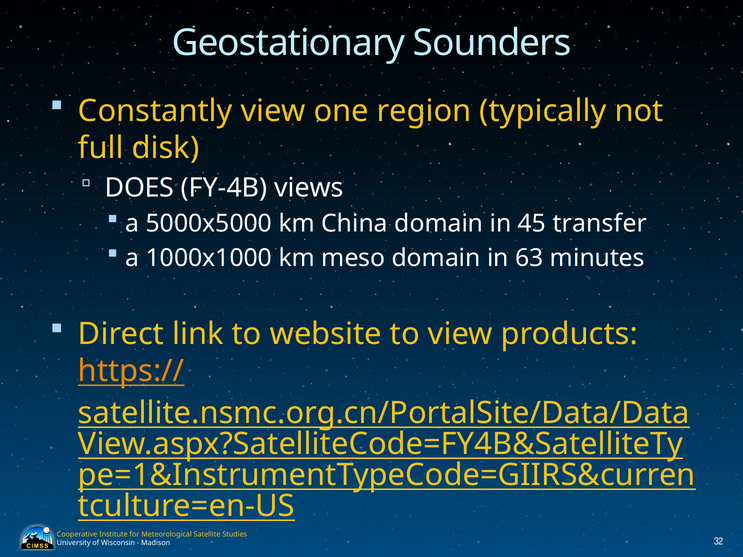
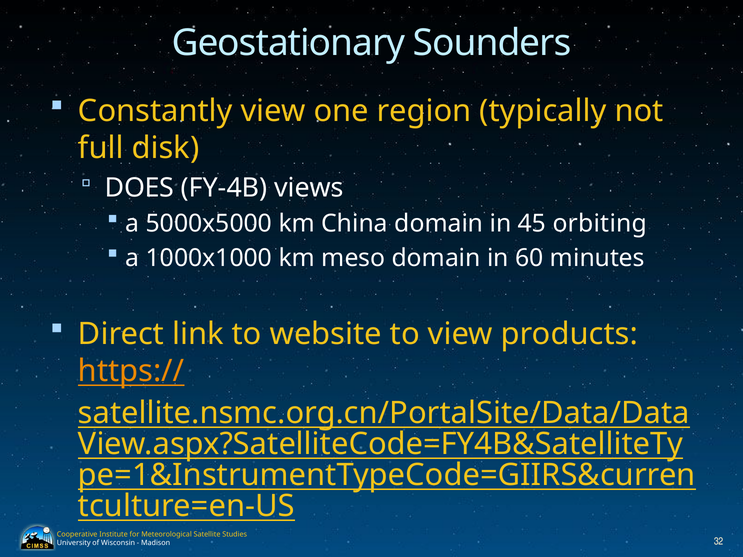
transfer: transfer -> orbiting
63: 63 -> 60
